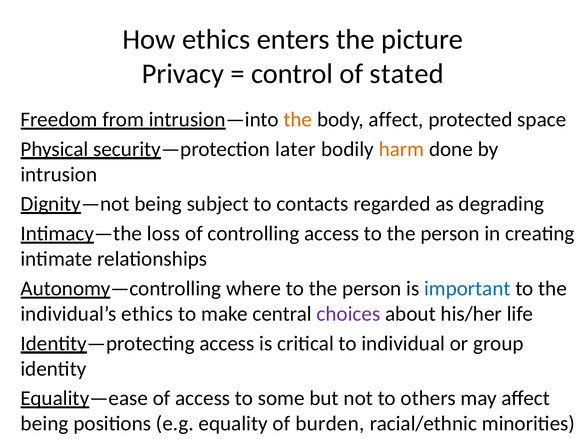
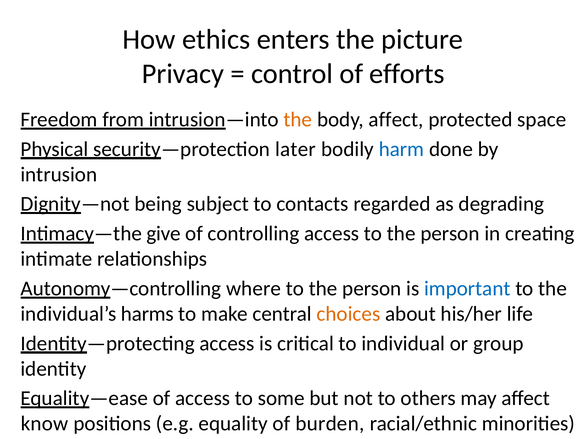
stated: stated -> efforts
harm colour: orange -> blue
loss: loss -> give
individual’s ethics: ethics -> harms
choices colour: purple -> orange
being at (45, 424): being -> know
